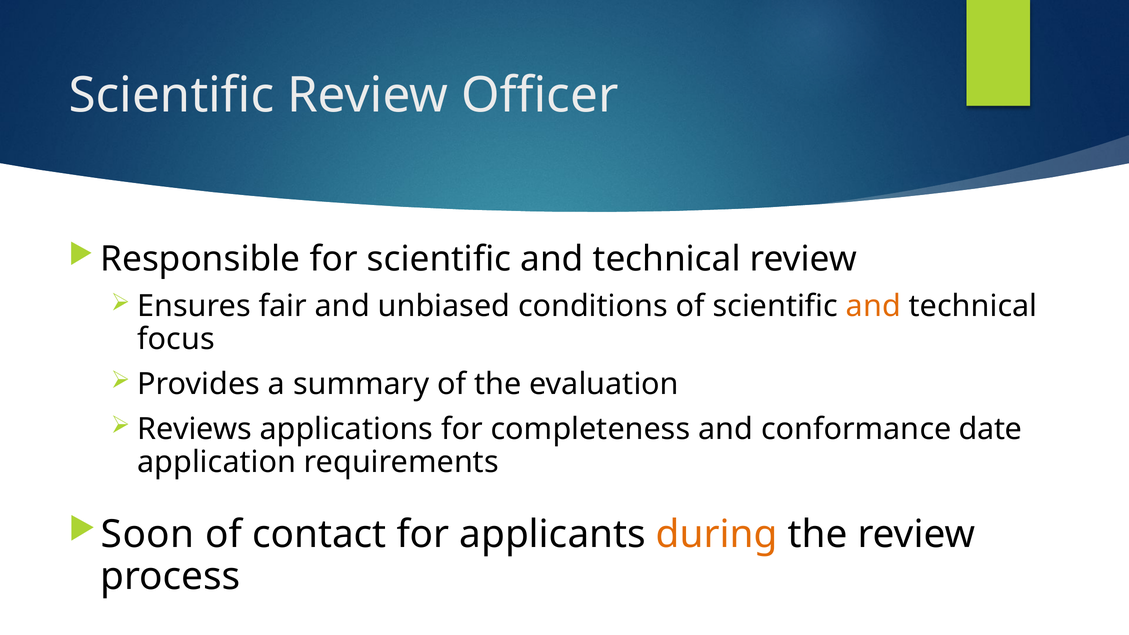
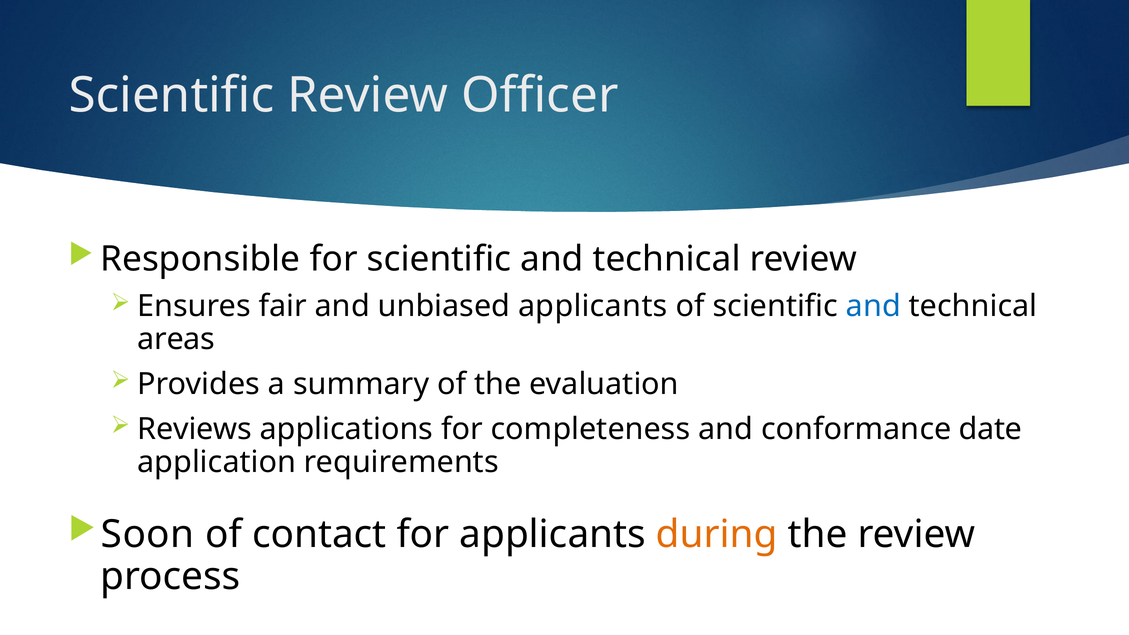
unbiased conditions: conditions -> applicants
and at (873, 306) colour: orange -> blue
focus: focus -> areas
